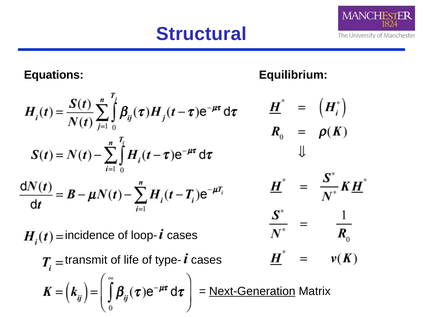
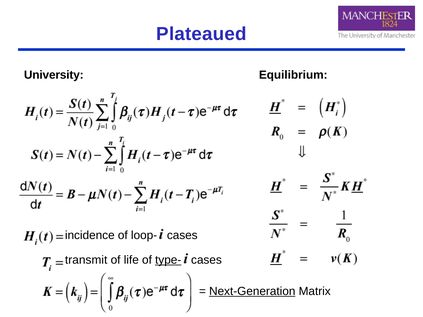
Structural: Structural -> Plateaued
Equations: Equations -> University
type- underline: none -> present
